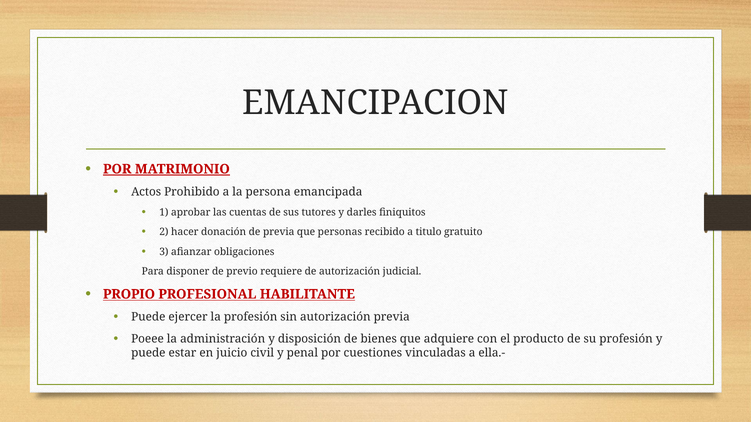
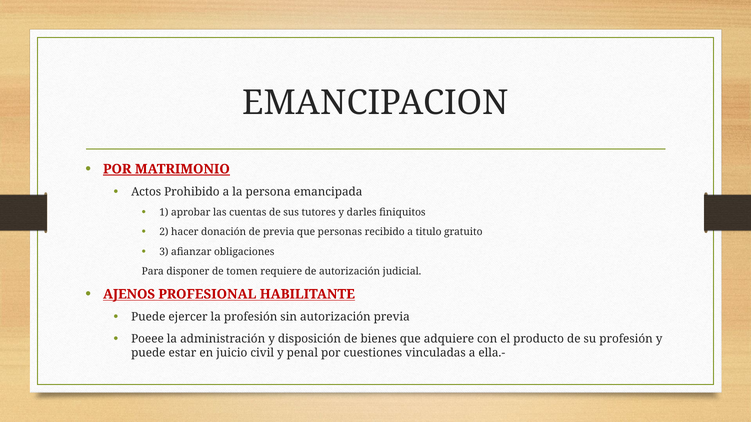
previo: previo -> tomen
PROPIO: PROPIO -> AJENOS
